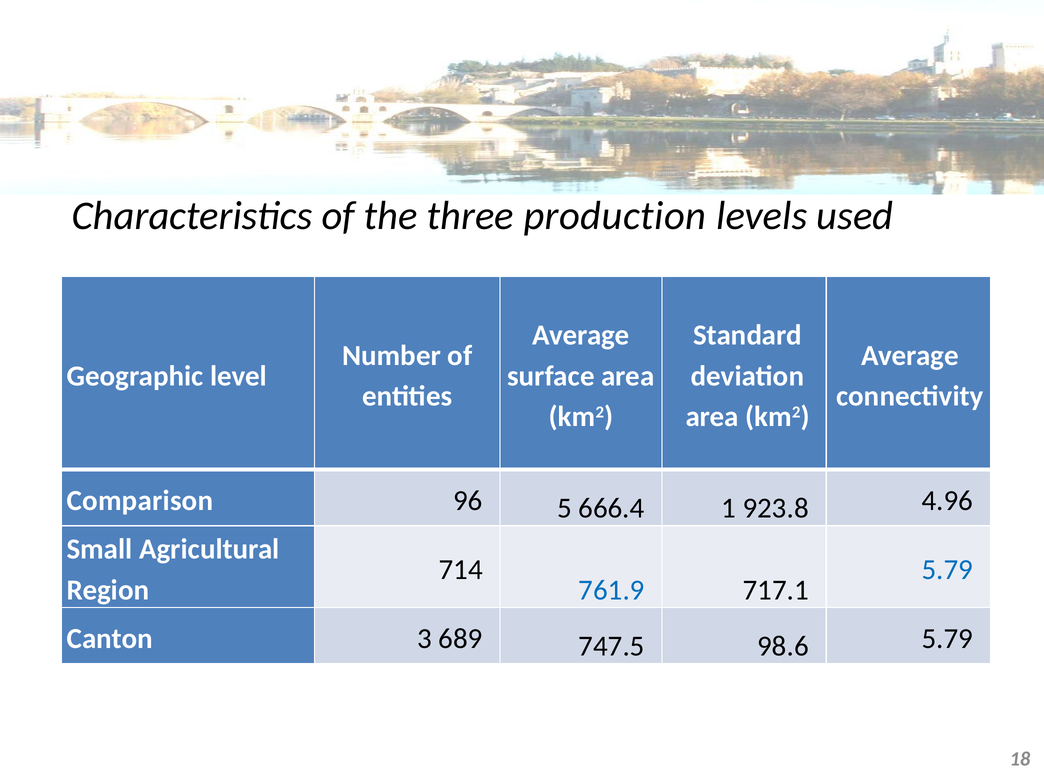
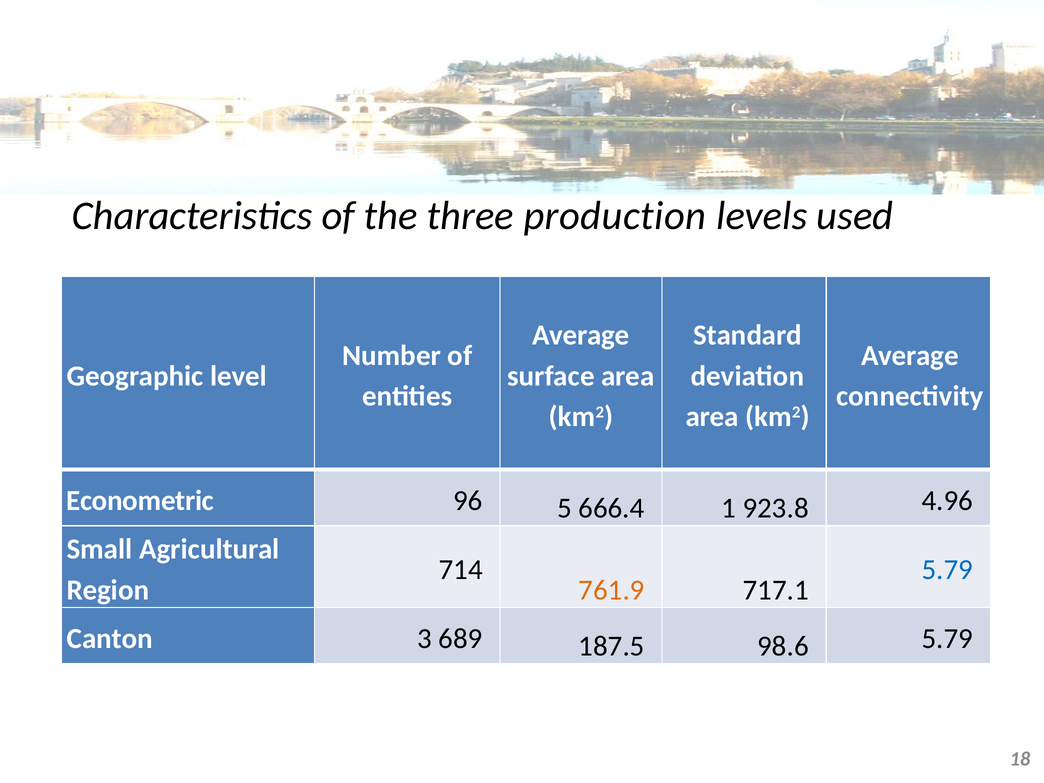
Comparison: Comparison -> Econometric
761.9 colour: blue -> orange
747.5: 747.5 -> 187.5
